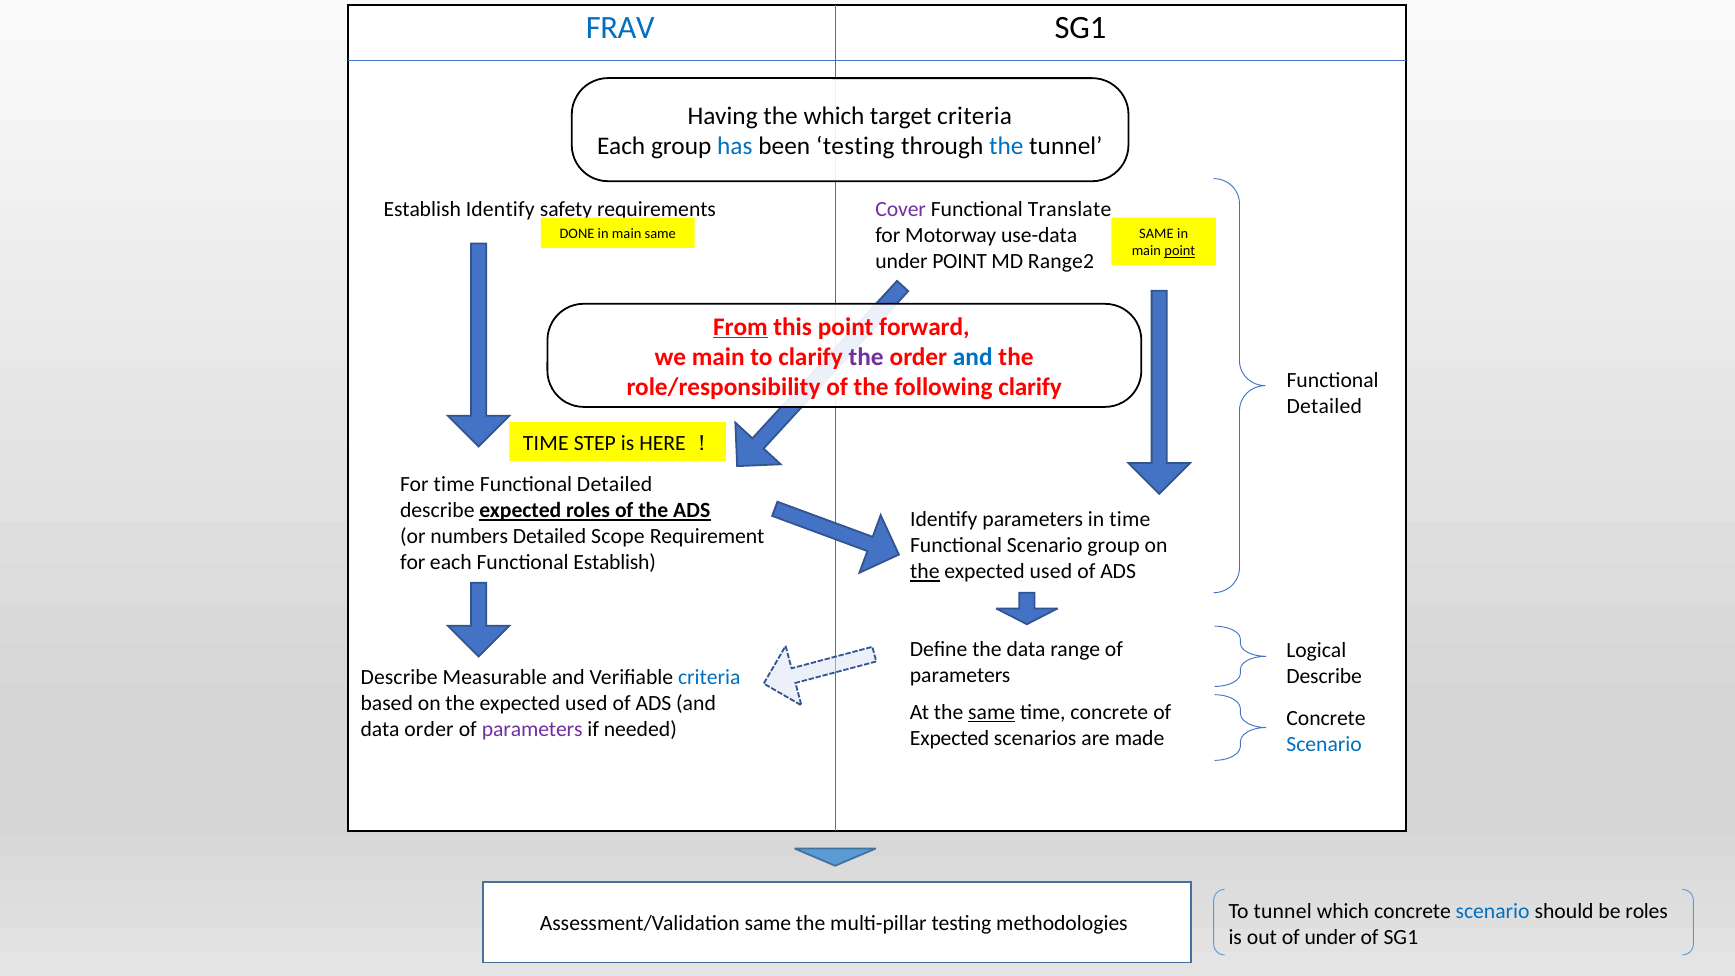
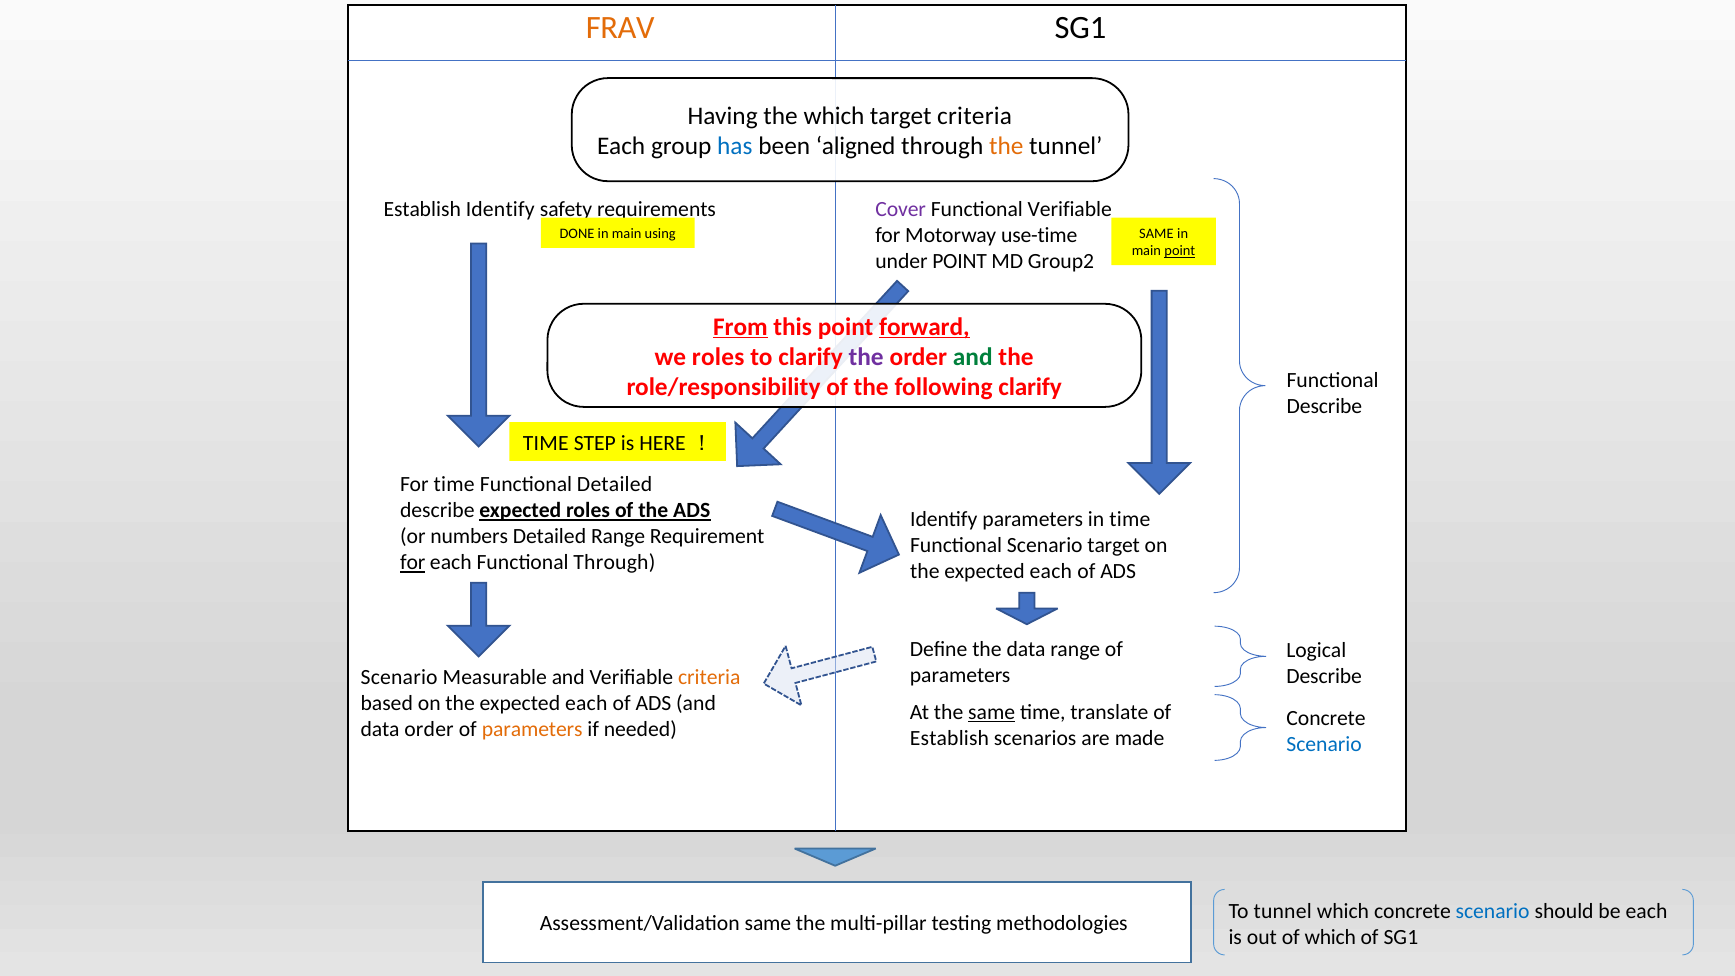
FRAV colour: blue -> orange
been testing: testing -> aligned
the at (1006, 147) colour: blue -> orange
Functional Translate: Translate -> Verifiable
use-data: use-data -> use-time
main same: same -> using
Range2: Range2 -> Group2
forward underline: none -> present
we main: main -> roles
and at (973, 357) colour: blue -> green
Detailed at (1324, 407): Detailed -> Describe
Detailed Scope: Scope -> Range
Scenario group: group -> target
for at (413, 563) underline: none -> present
Functional Establish: Establish -> Through
the at (925, 572) underline: present -> none
used at (1051, 572): used -> each
Describe at (399, 678): Describe -> Scenario
criteria at (709, 678) colour: blue -> orange
used at (586, 704): used -> each
time concrete: concrete -> translate
parameters at (532, 730) colour: purple -> orange
Expected at (950, 738): Expected -> Establish
be roles: roles -> each
of under: under -> which
